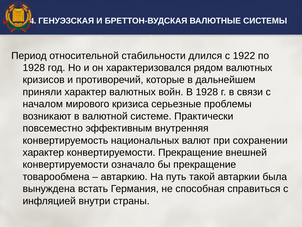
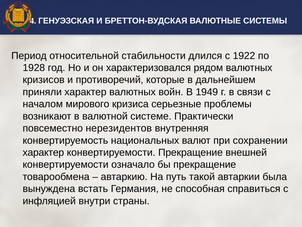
В 1928: 1928 -> 1949
эффективным: эффективным -> нерезидентов
